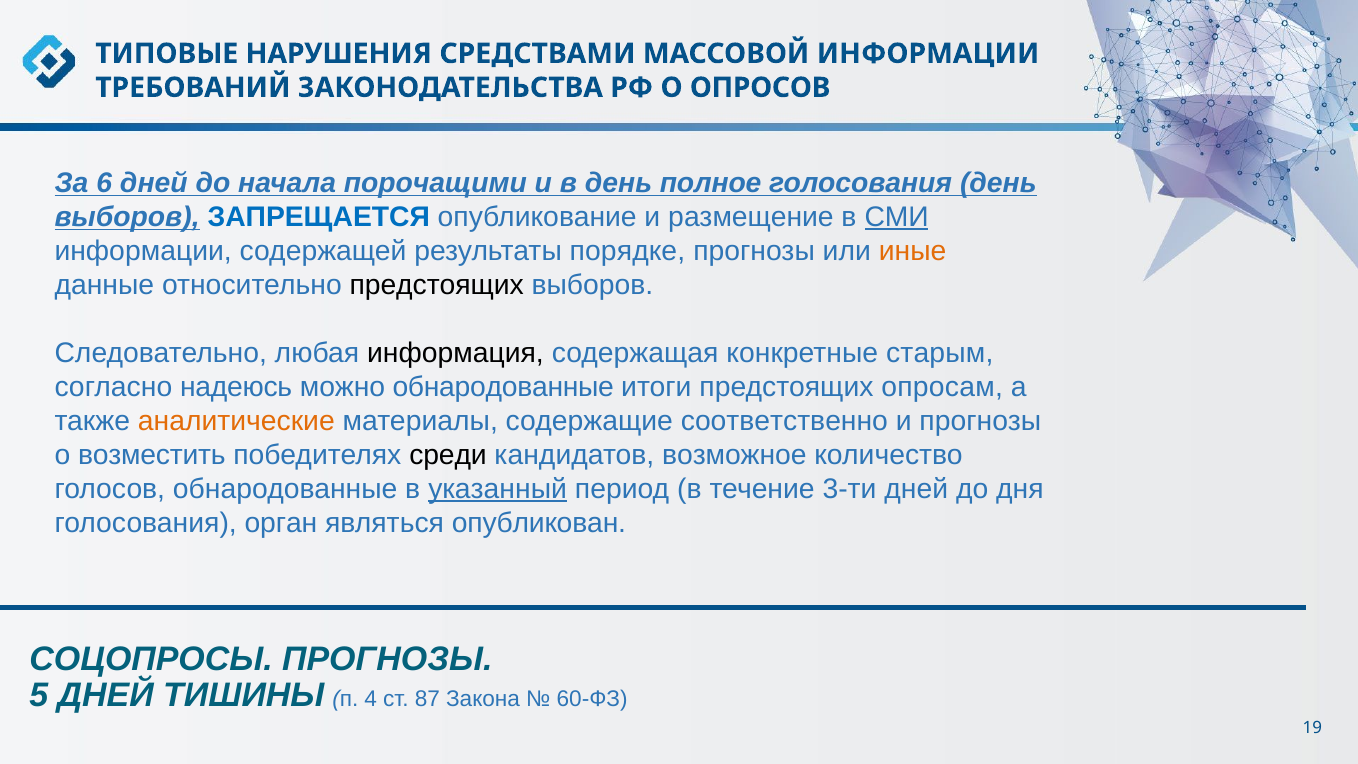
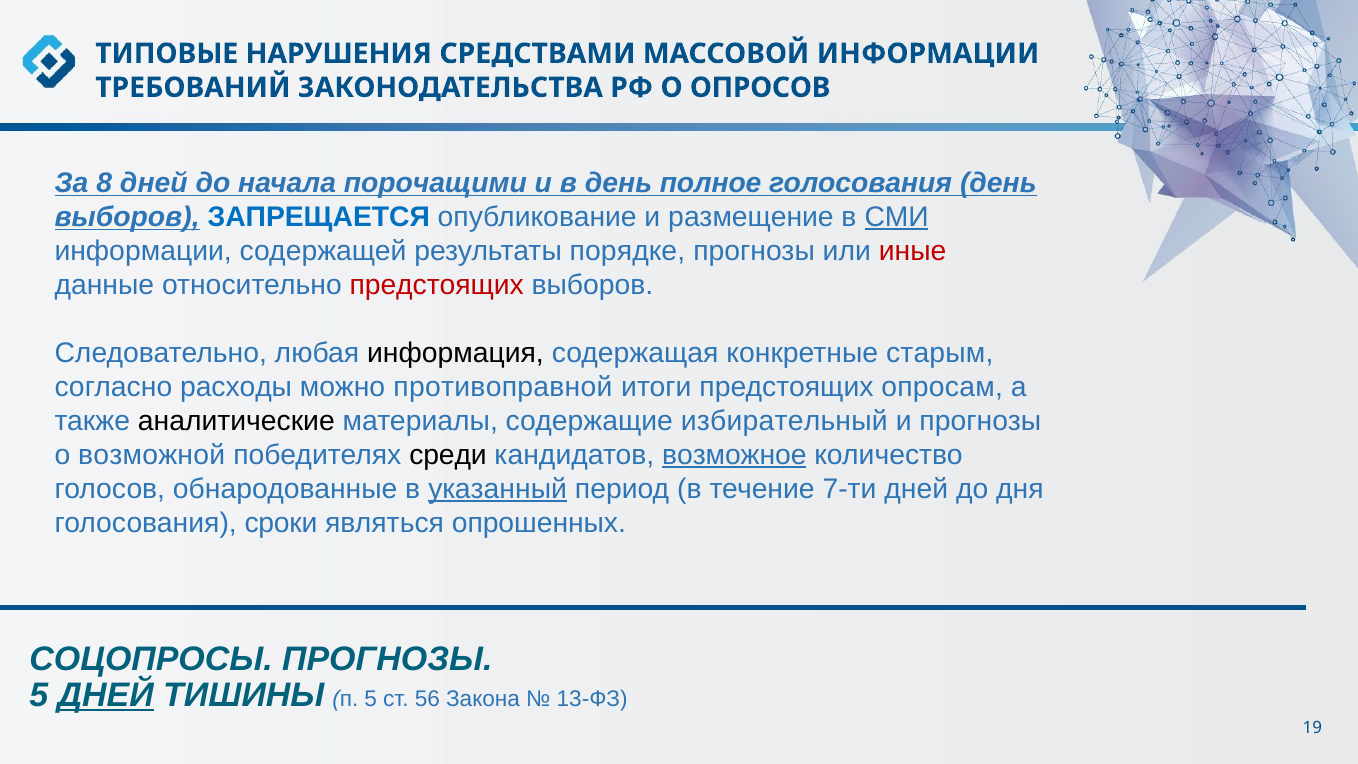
6: 6 -> 8
иные colour: orange -> red
предстоящих at (437, 285) colour: black -> red
надеюсь: надеюсь -> расходы
можно обнародованные: обнародованные -> противоправной
аналитические colour: orange -> black
соответственно: соответственно -> избирательный
возместить: возместить -> возможной
возможное underline: none -> present
3-ти: 3-ти -> 7-ти
орган: орган -> сроки
опубликован: опубликован -> опрошенных
ДНЕЙ at (106, 696) underline: none -> present
п 4: 4 -> 5
87: 87 -> 56
60-ФЗ: 60-ФЗ -> 13-ФЗ
